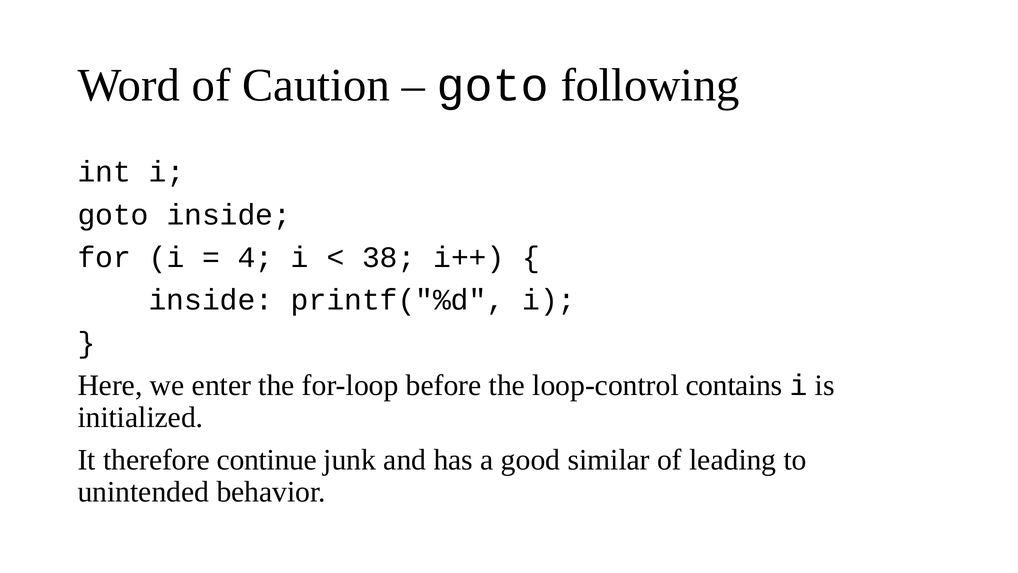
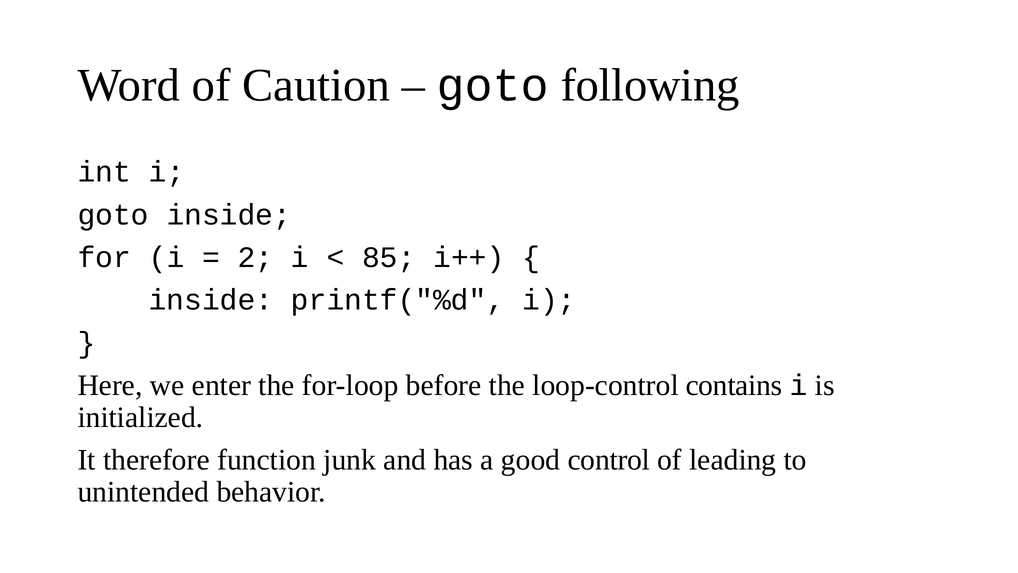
4: 4 -> 2
38: 38 -> 85
continue: continue -> function
similar: similar -> control
